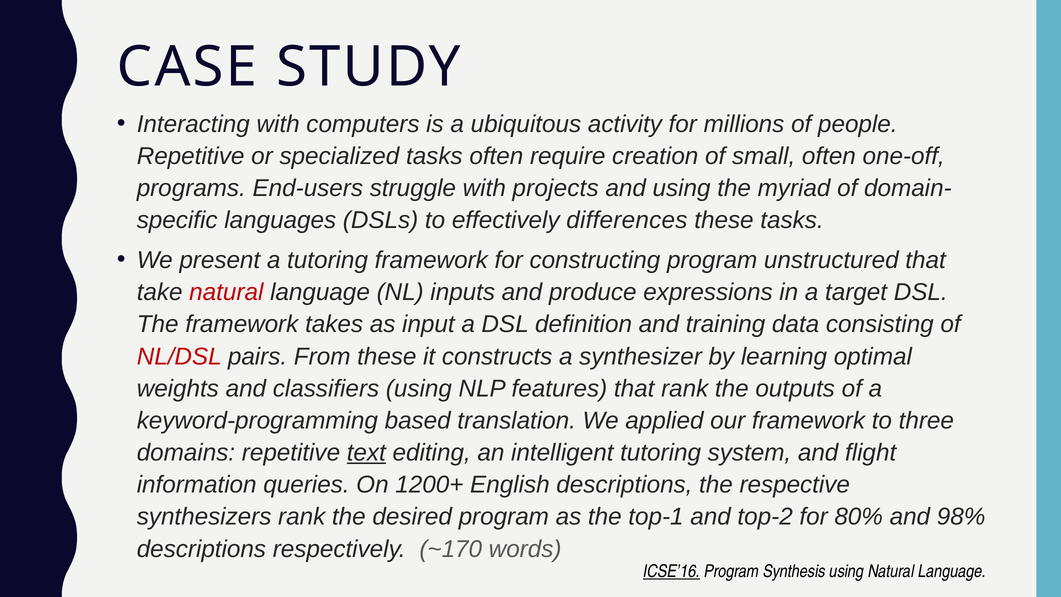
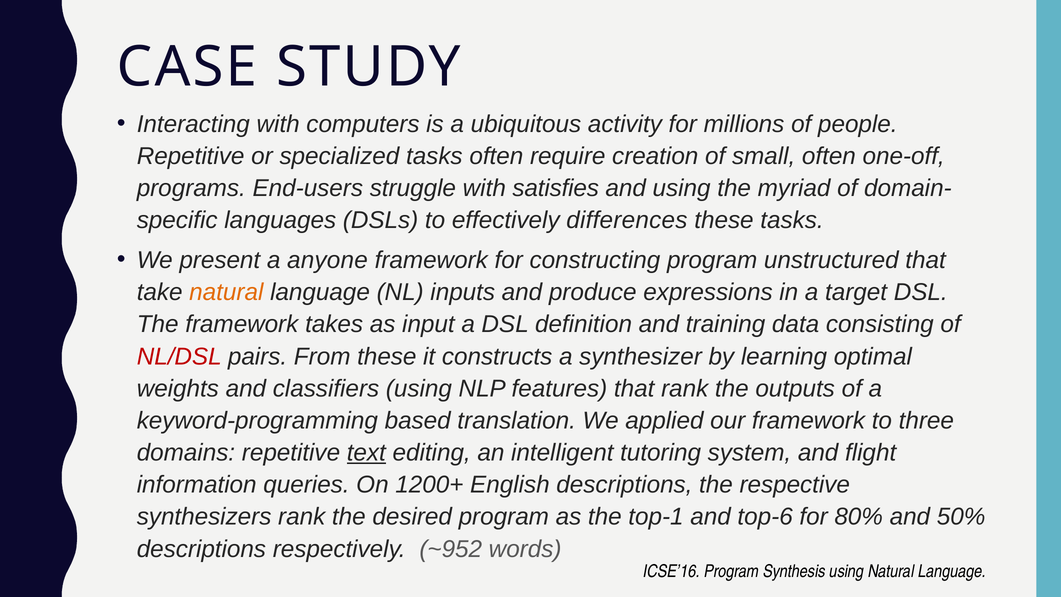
projects: projects -> satisfies
a tutoring: tutoring -> anyone
natural at (226, 292) colour: red -> orange
top-2: top-2 -> top-6
98%: 98% -> 50%
~170: ~170 -> ~952
ICSE’16 underline: present -> none
